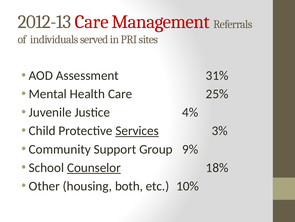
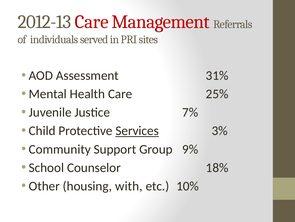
4%: 4% -> 7%
Counselor underline: present -> none
both: both -> with
